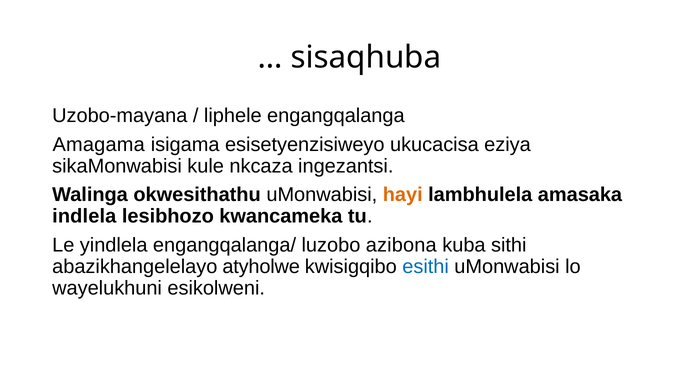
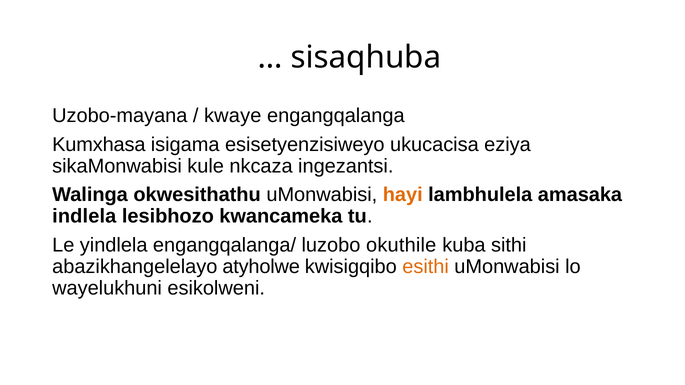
liphele: liphele -> kwaye
Amagama: Amagama -> Kumxhasa
azibona: azibona -> okuthile
esithi colour: blue -> orange
